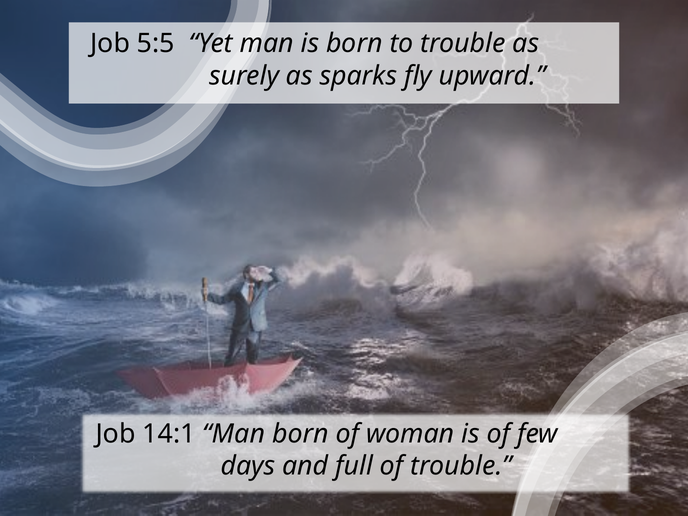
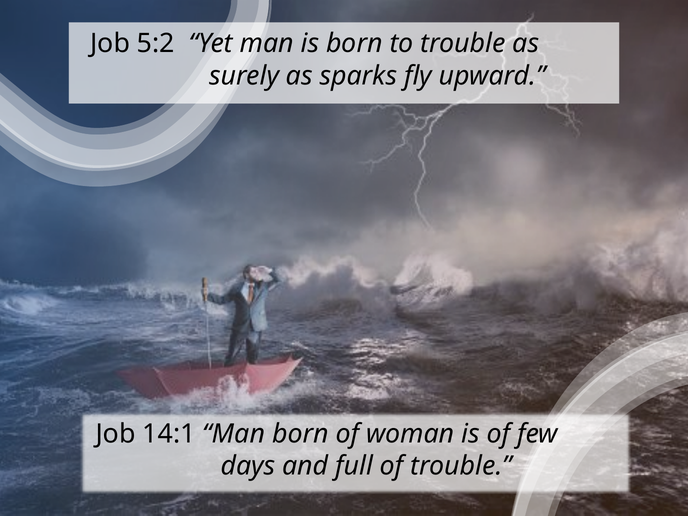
5:5: 5:5 -> 5:2
